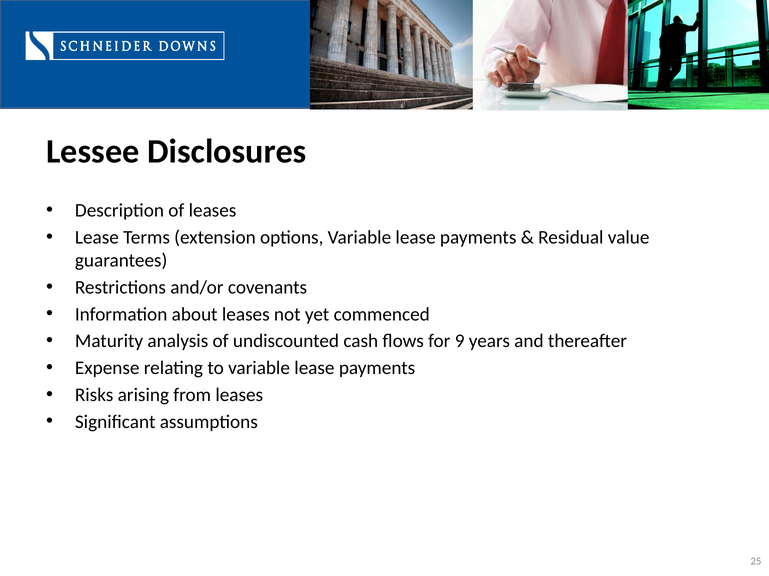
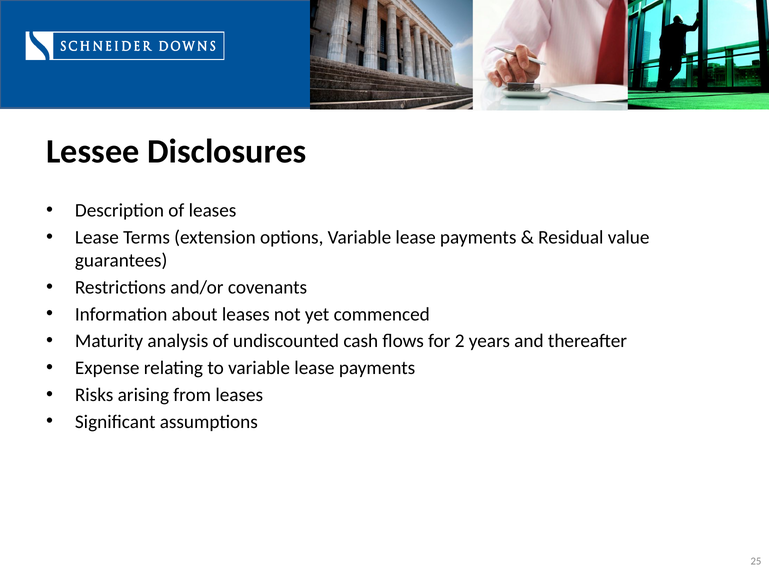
9: 9 -> 2
